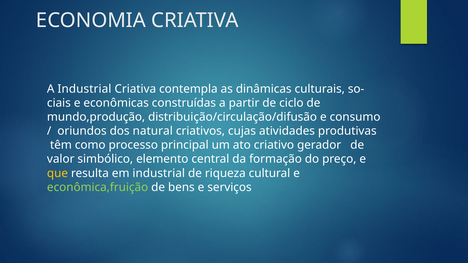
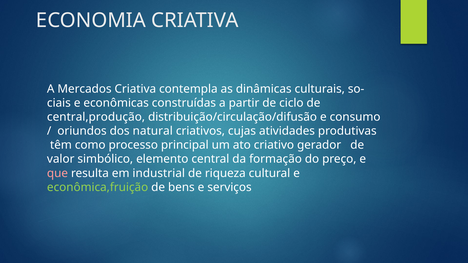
A Industrial: Industrial -> Mercados
mundo,produção: mundo,produção -> central,produção
que colour: yellow -> pink
